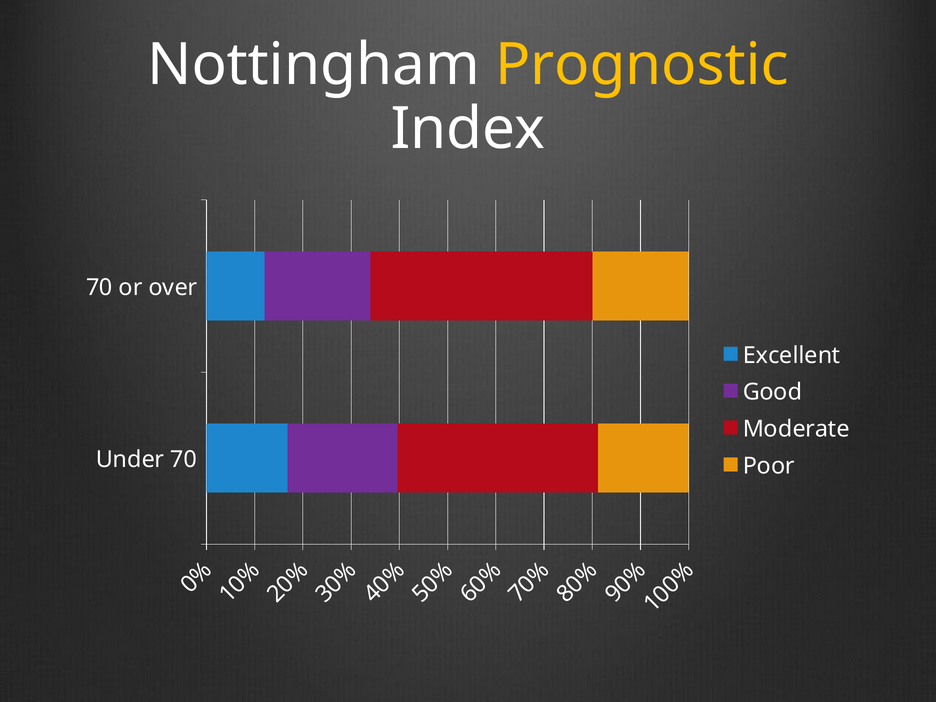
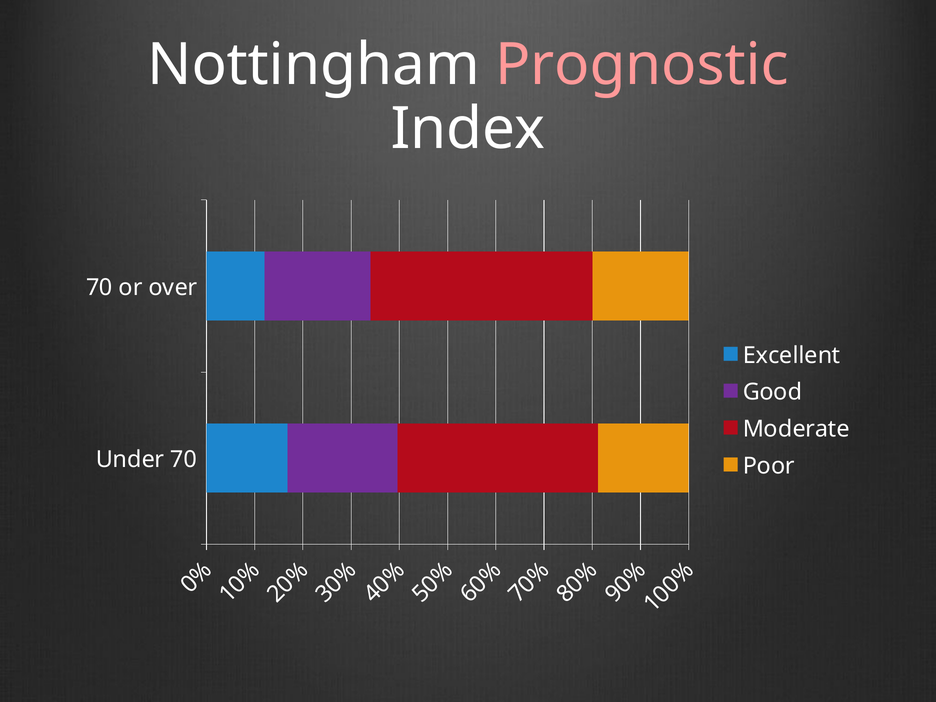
Prognostic colour: yellow -> pink
